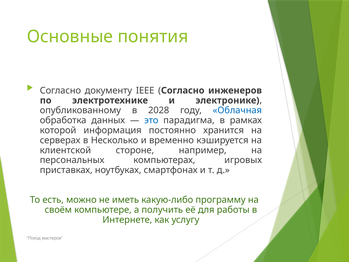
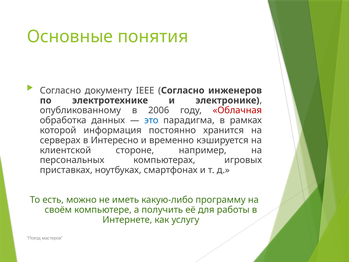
2028: 2028 -> 2006
Облачная colour: blue -> red
Несколько: Несколько -> Интересно
